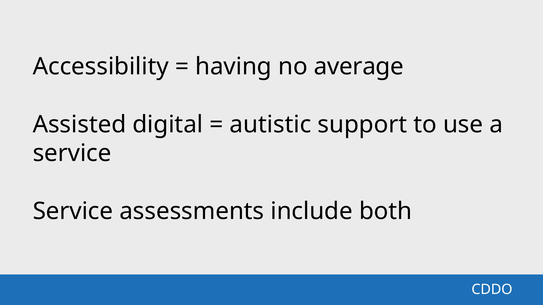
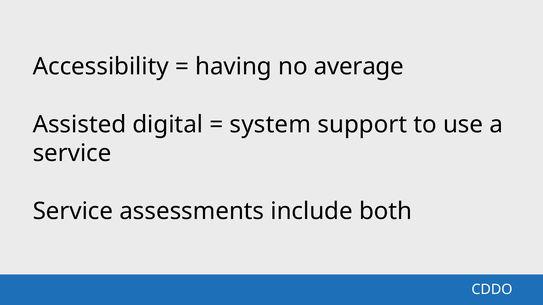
autistic: autistic -> system
